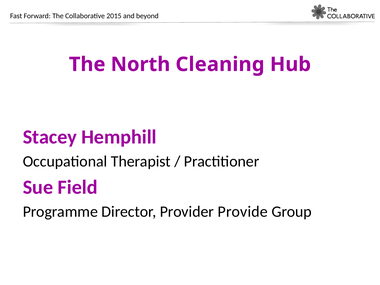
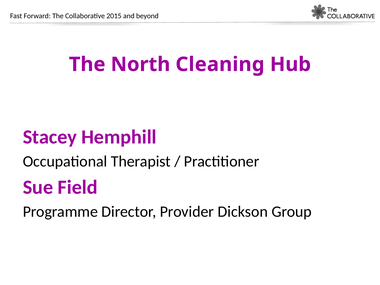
Provide: Provide -> Dickson
